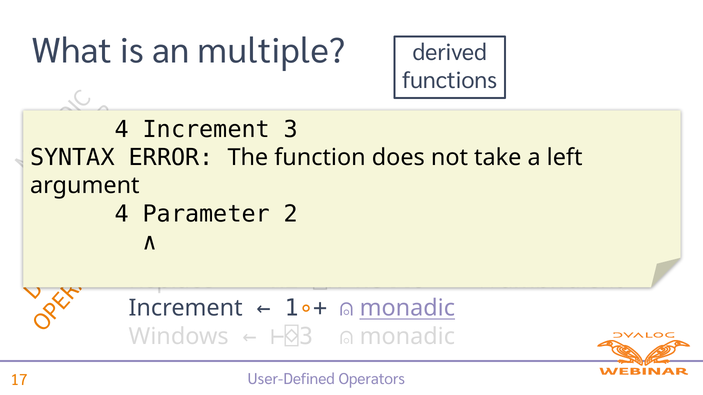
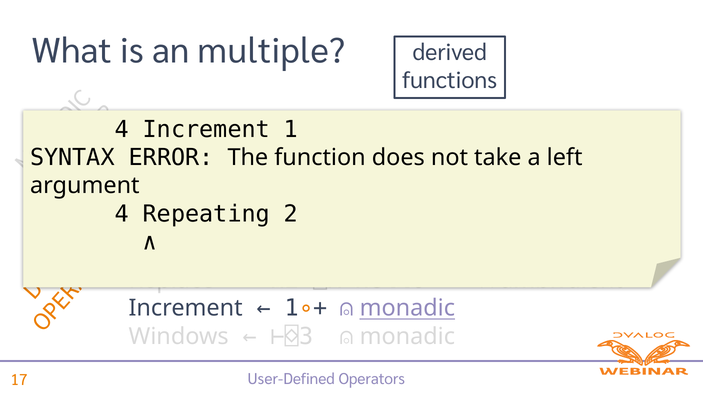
3: 3 -> 1
Parameter: Parameter -> Repeating
